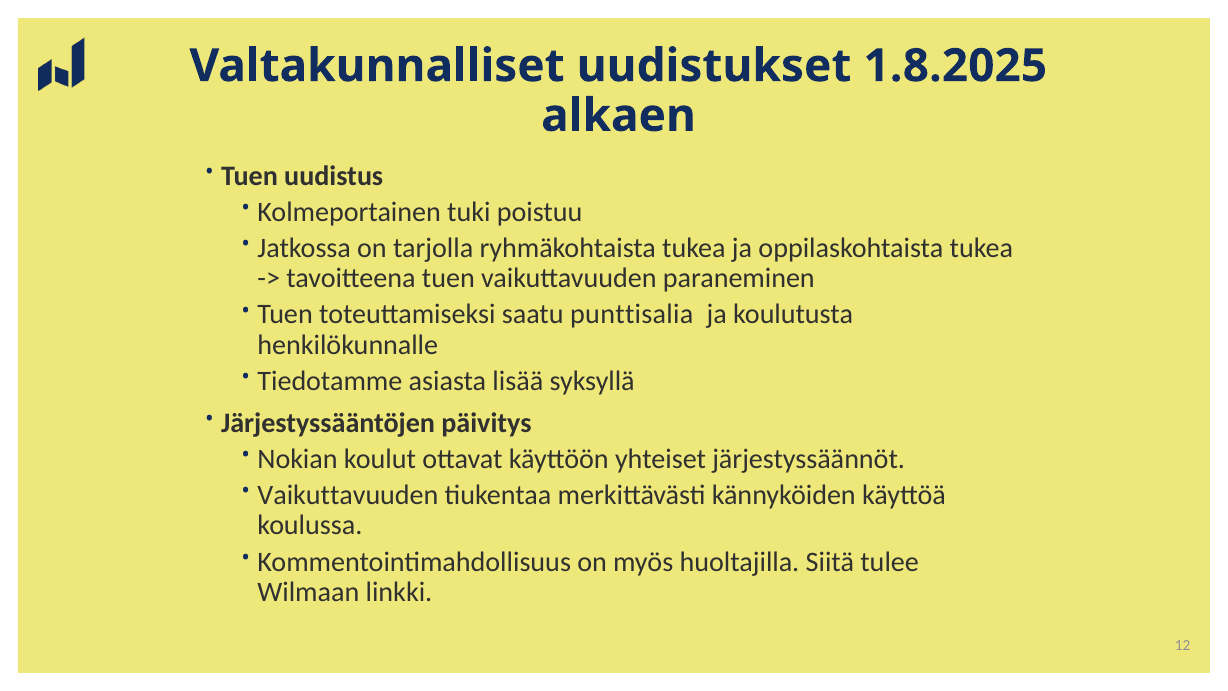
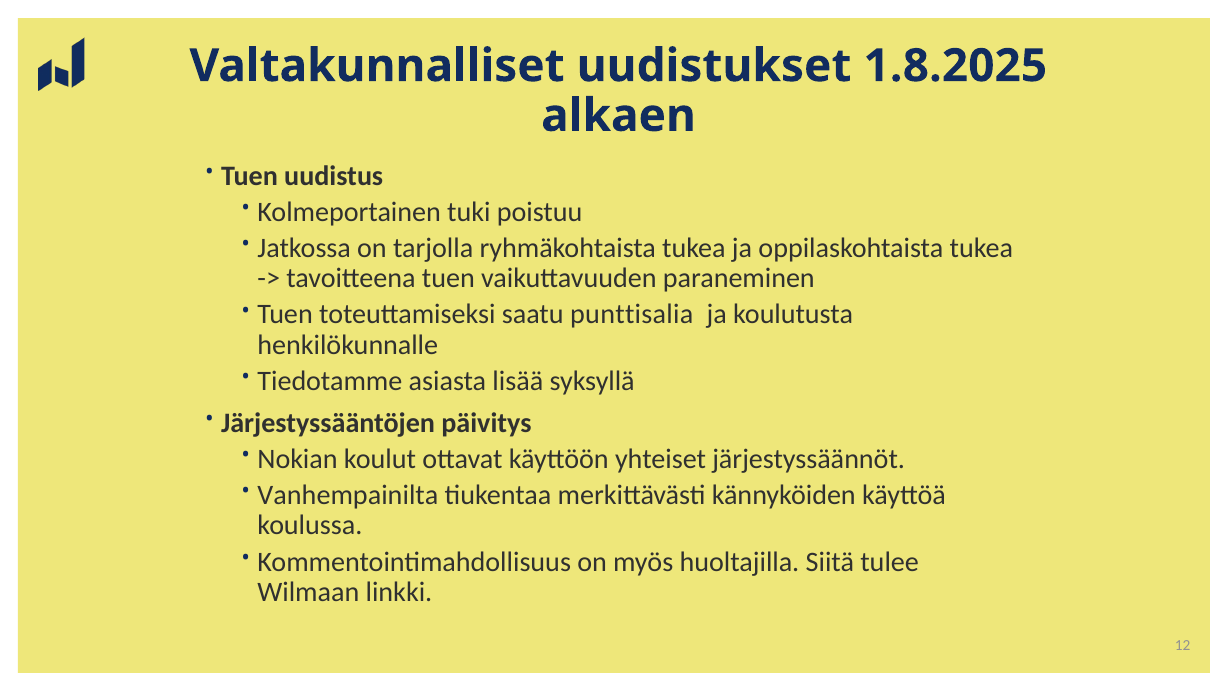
Vaikuttavuuden at (348, 495): Vaikuttavuuden -> Vanhempainilta
